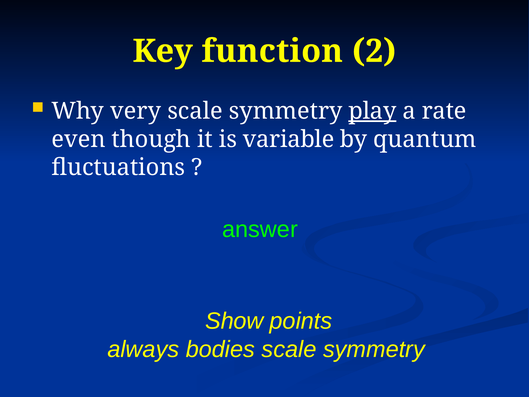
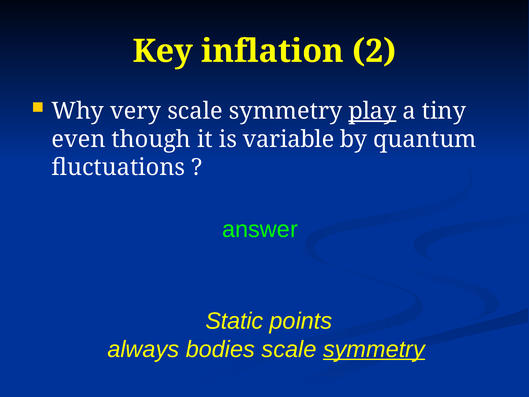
function: function -> inflation
rate: rate -> tiny
Show: Show -> Static
symmetry at (374, 349) underline: none -> present
